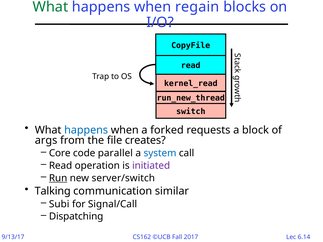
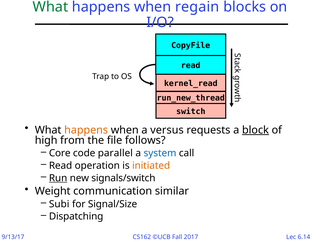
happens at (86, 130) colour: blue -> orange
forked: forked -> versus
block underline: none -> present
args: args -> high
creates: creates -> follows
initiated colour: purple -> orange
server/switch: server/switch -> signals/switch
Talking: Talking -> Weight
Signal/Call: Signal/Call -> Signal/Size
